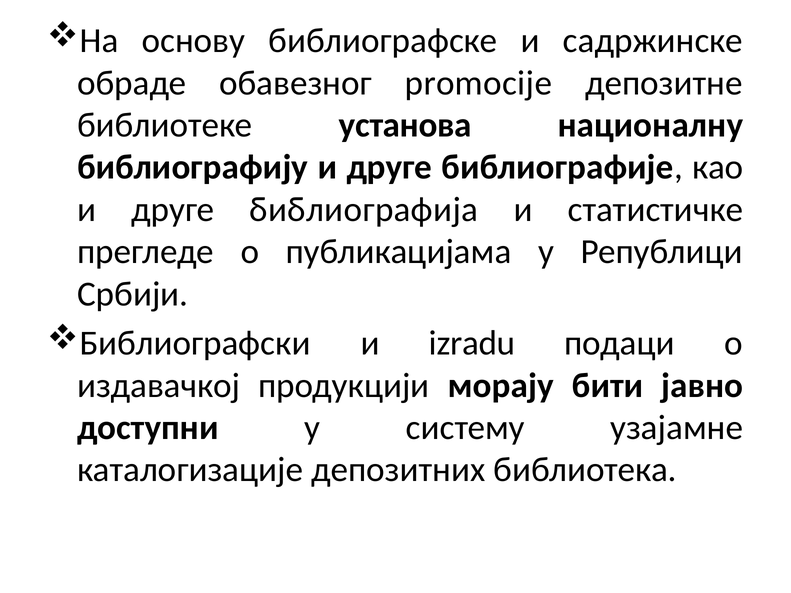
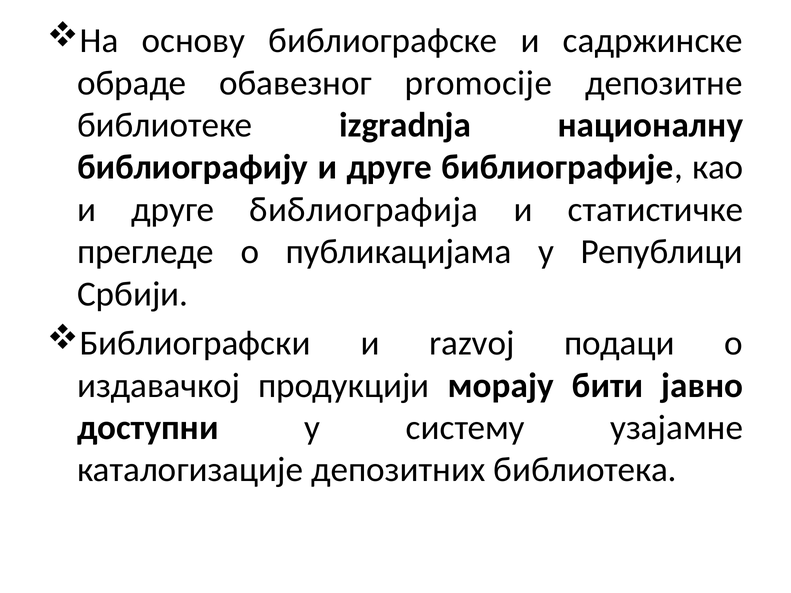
установа: установа -> izgradnja
izradu: izradu -> razvoj
